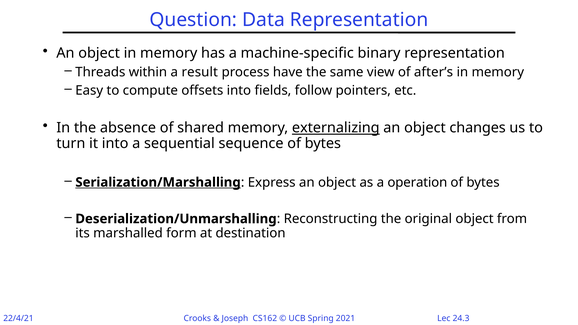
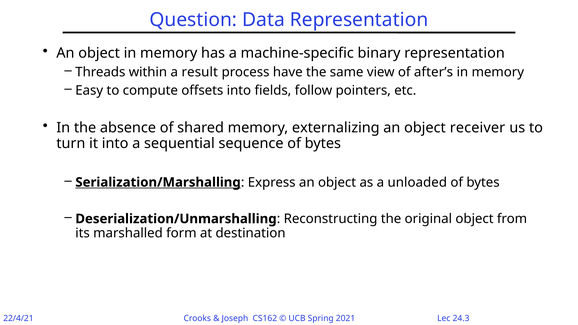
externalizing underline: present -> none
changes: changes -> receiver
operation: operation -> unloaded
